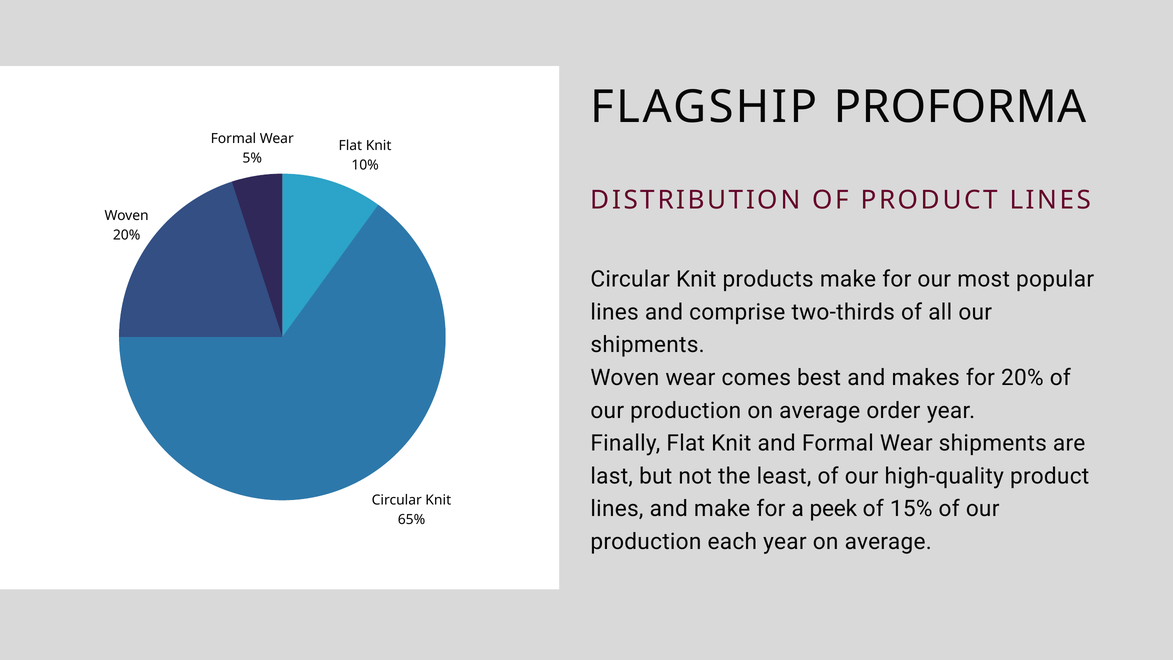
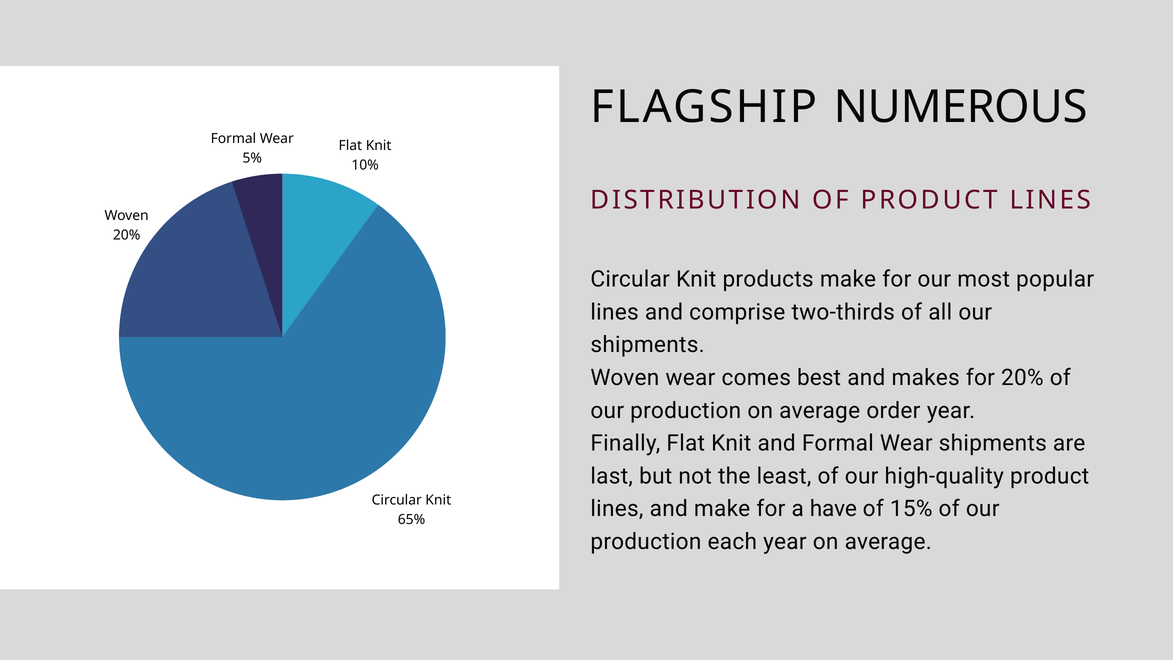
PROFORMA: PROFORMA -> NUMEROUS
peek: peek -> have
